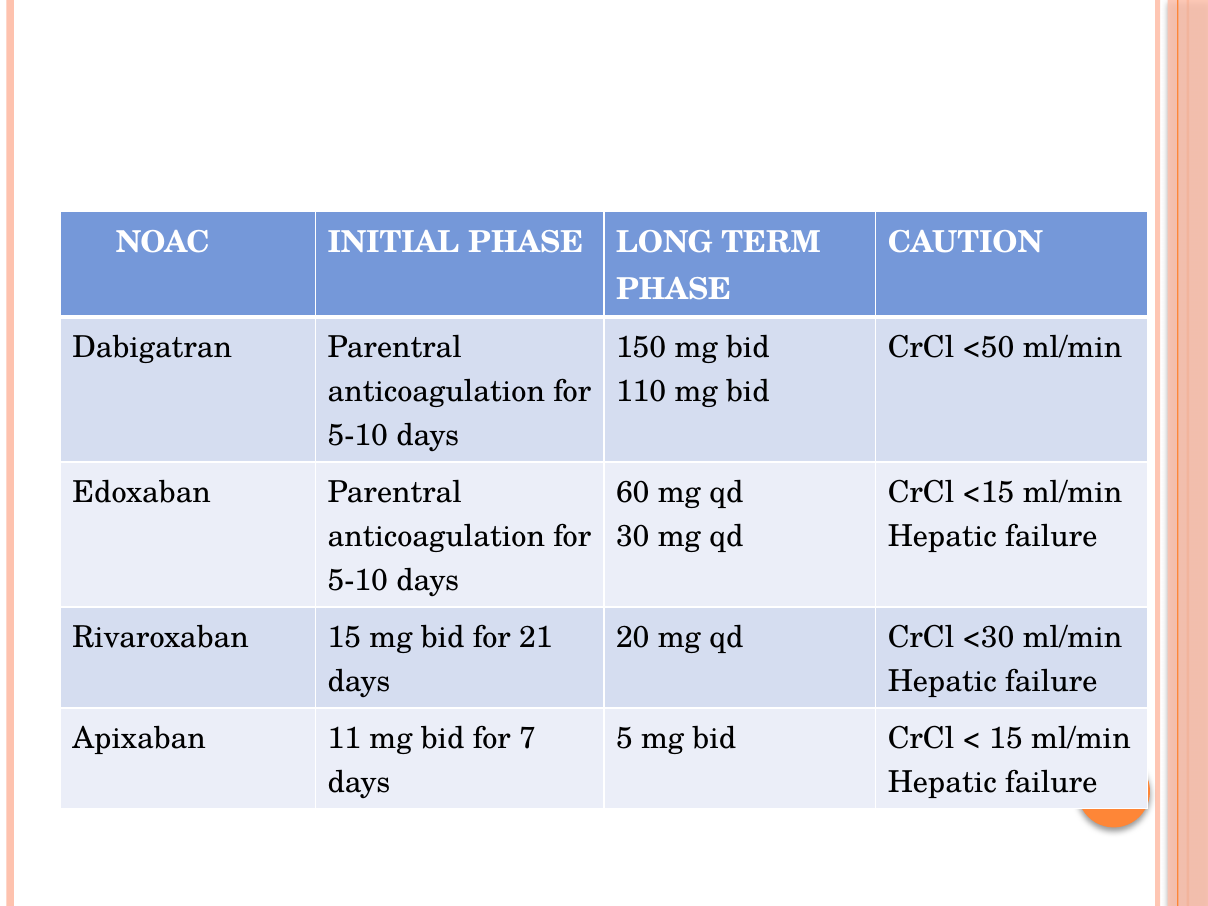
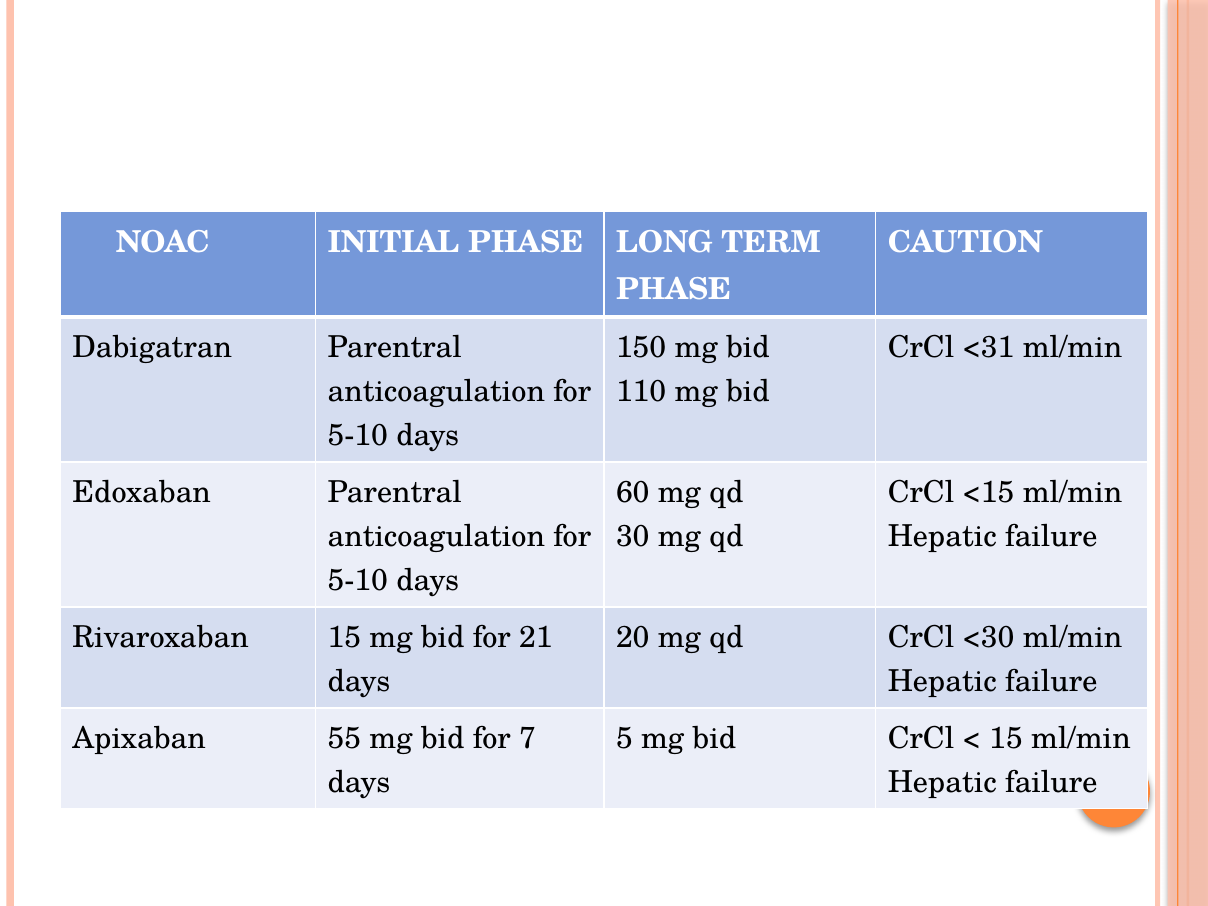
<50: <50 -> <31
11: 11 -> 55
